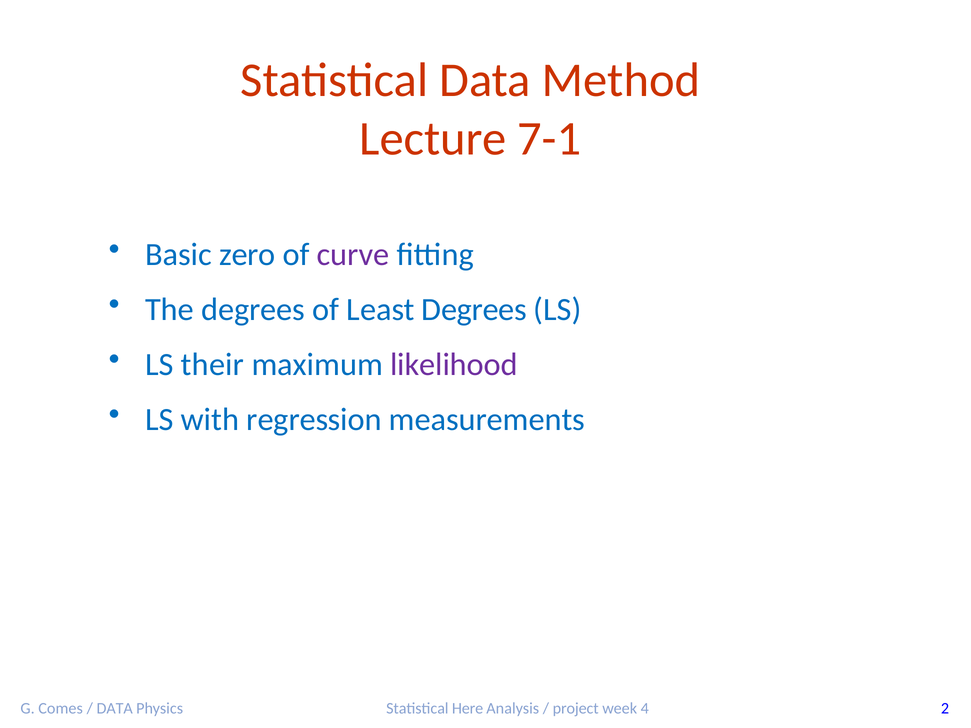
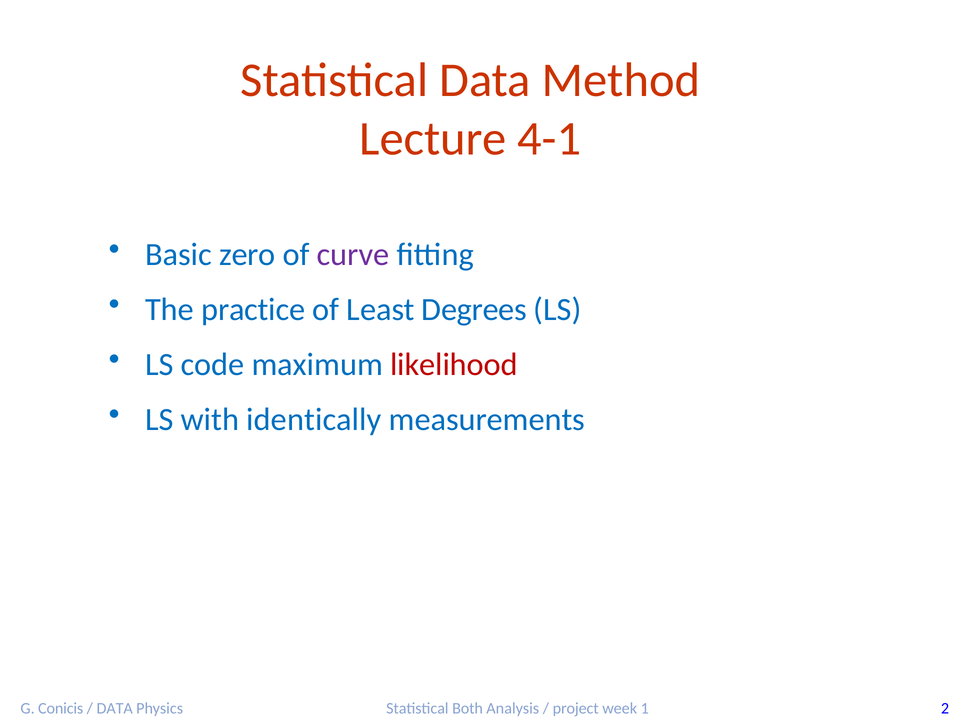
7-1: 7-1 -> 4-1
The degrees: degrees -> practice
their: their -> code
likelihood colour: purple -> red
regression: regression -> identically
Comes: Comes -> Conicis
Here: Here -> Both
4: 4 -> 1
